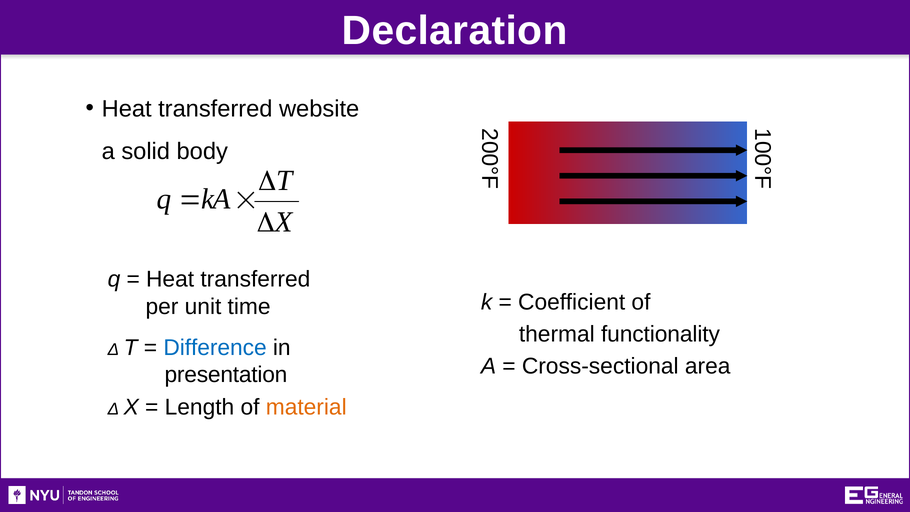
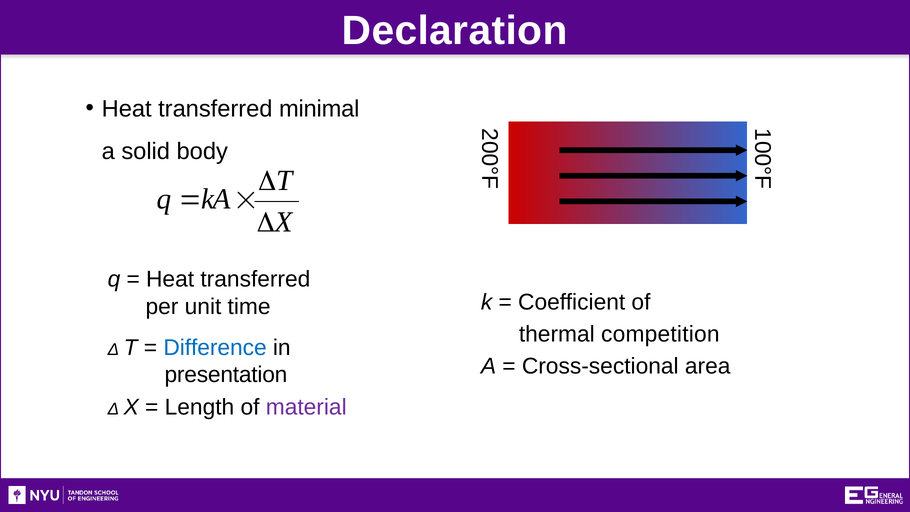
website: website -> minimal
functionality: functionality -> competition
material colour: orange -> purple
